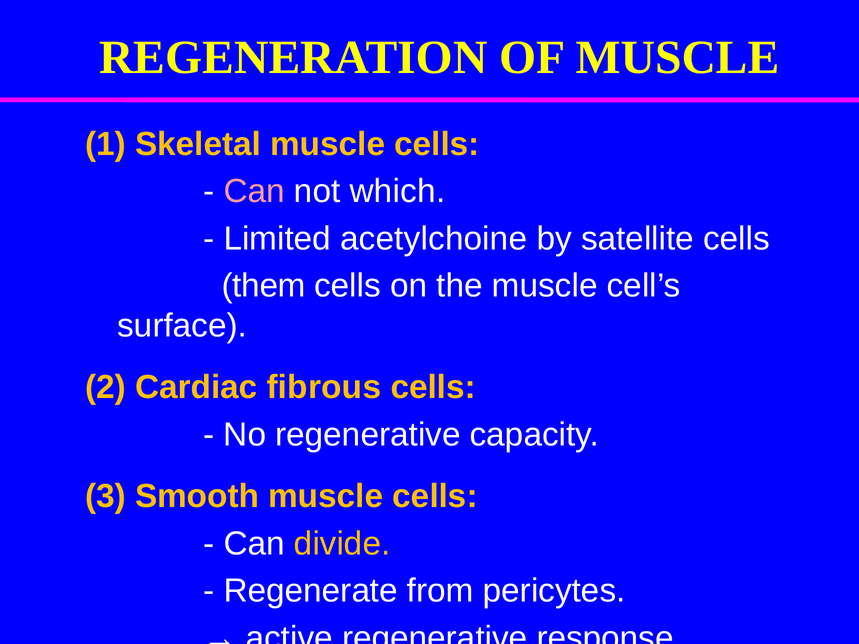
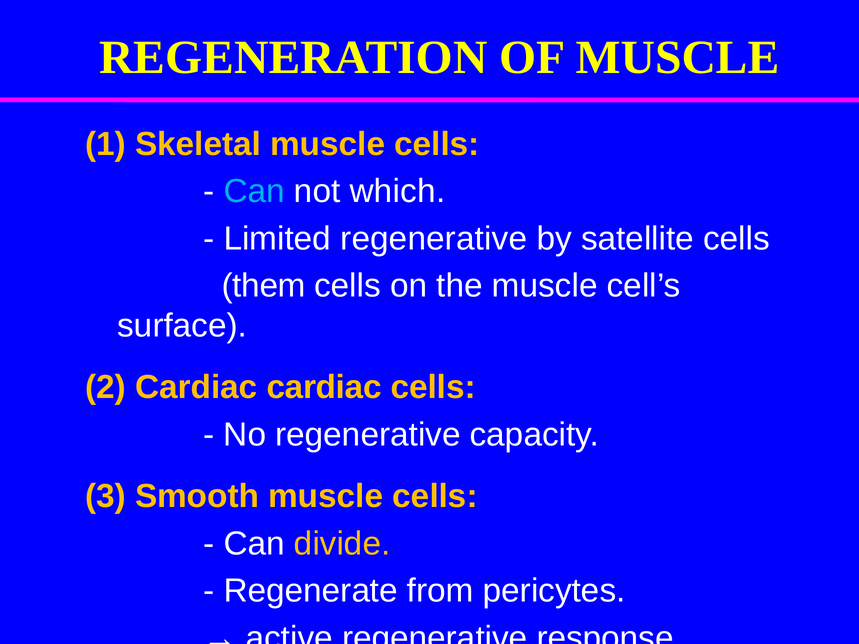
Can at (254, 191) colour: pink -> light blue
Limited acetylchoine: acetylchoine -> regenerative
Cardiac fibrous: fibrous -> cardiac
